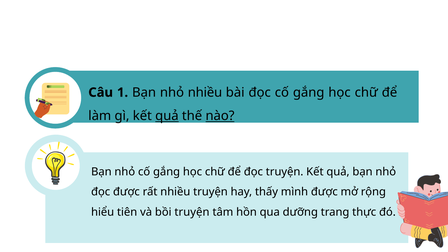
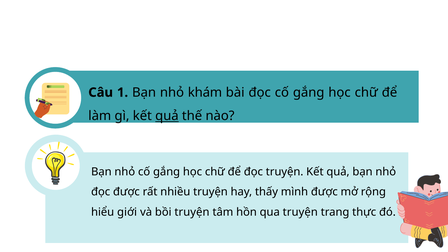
nhỏ nhiều: nhiều -> khám
nào underline: present -> none
tiên: tiên -> giới
qua dưỡng: dưỡng -> truyện
